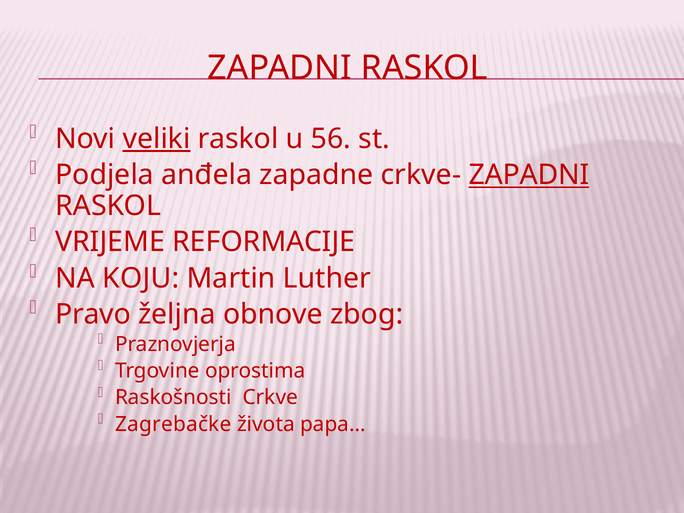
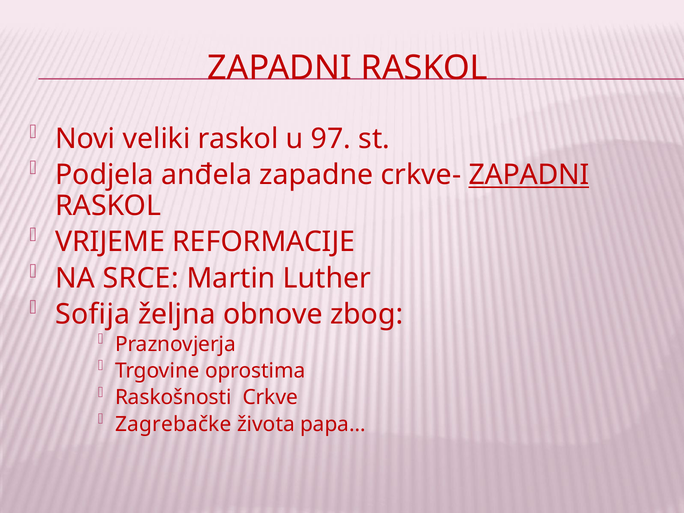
veliki underline: present -> none
56: 56 -> 97
KOJU: KOJU -> SRCE
Pravo: Pravo -> Sofija
